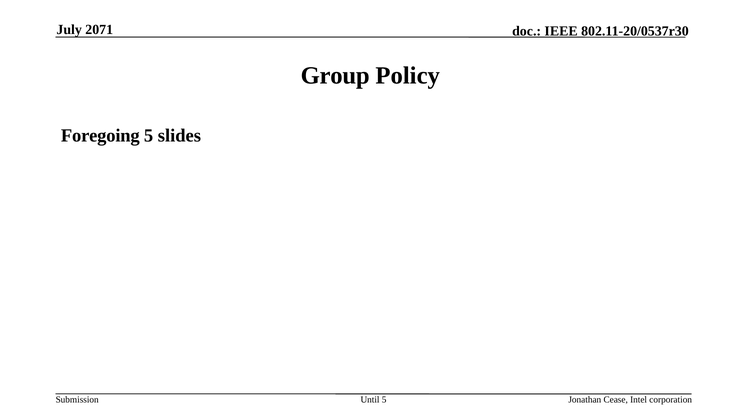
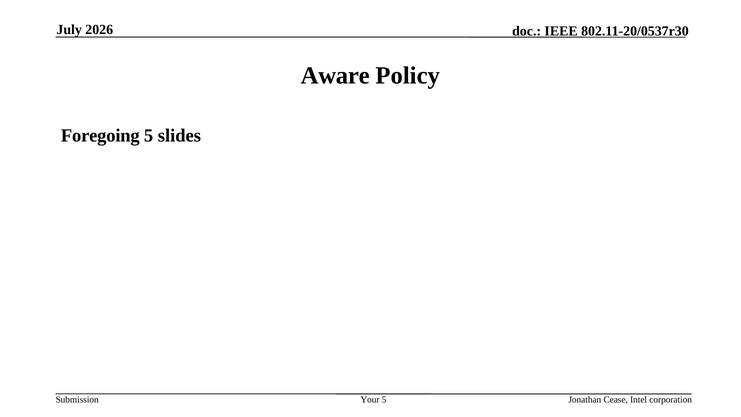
2071: 2071 -> 2026
Group: Group -> Aware
Until: Until -> Your
